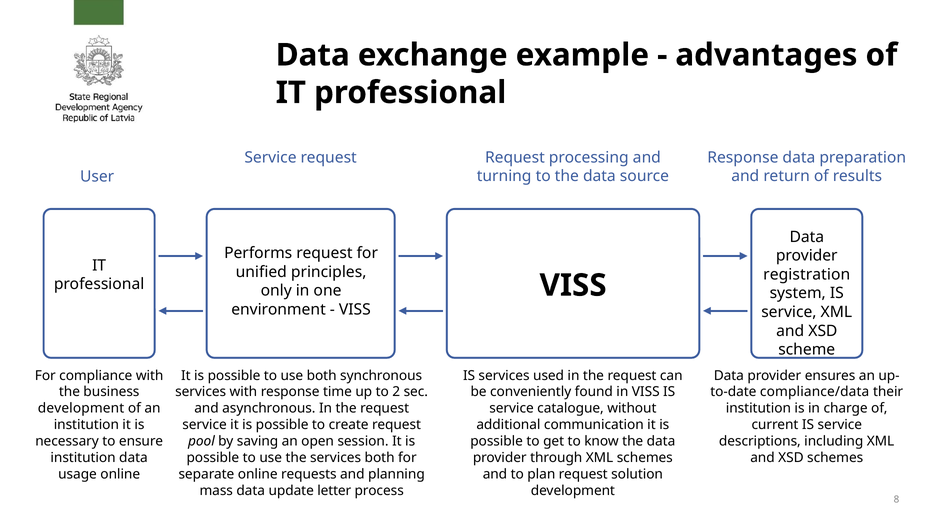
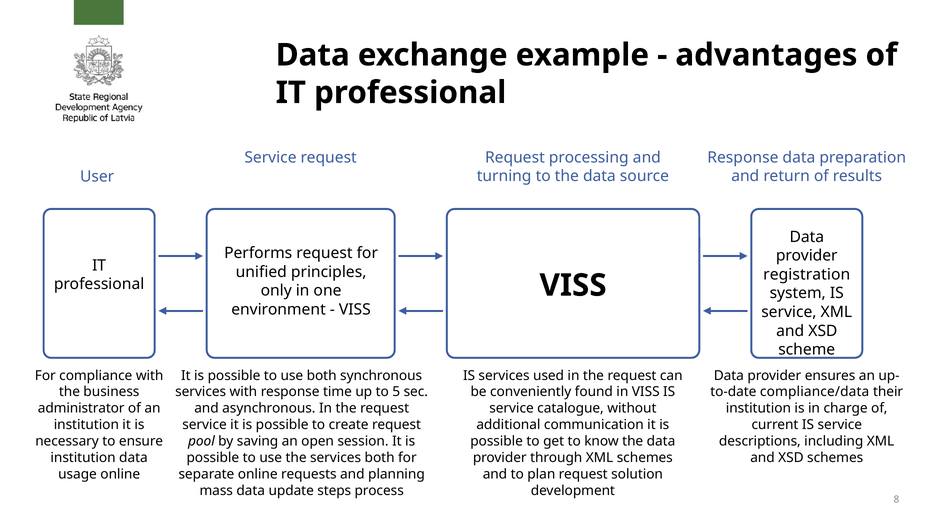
2: 2 -> 5
development at (81, 408): development -> administrator
letter: letter -> steps
